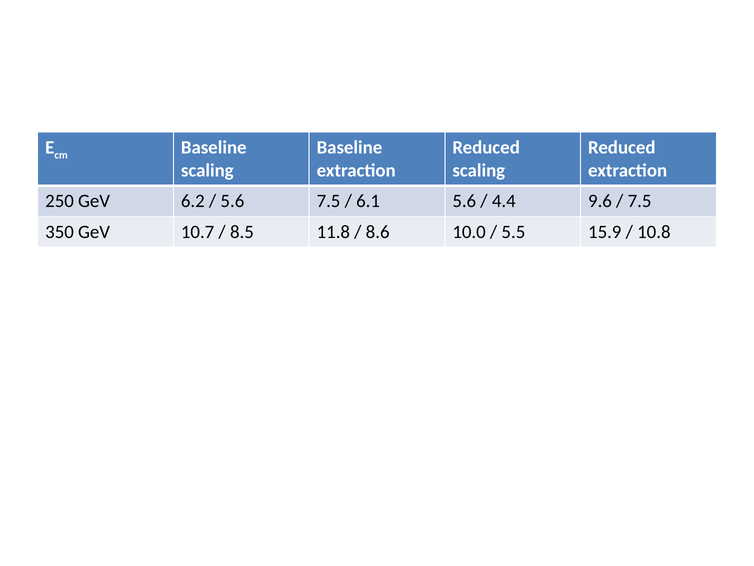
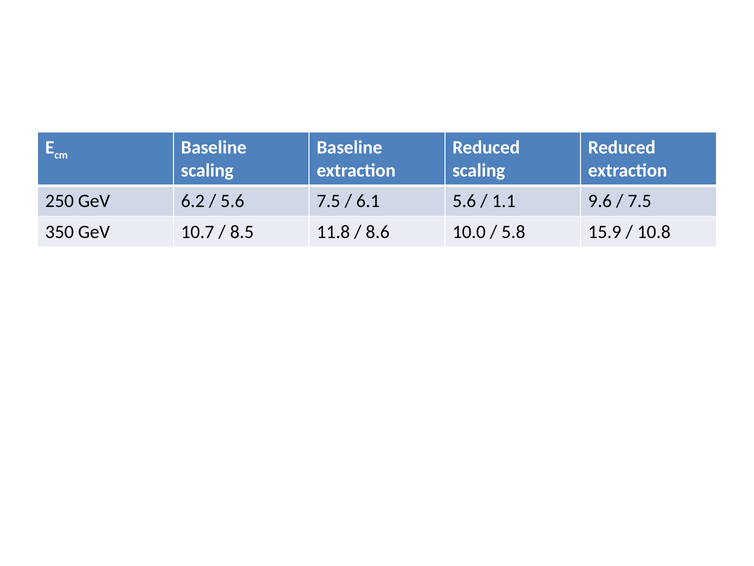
4.4: 4.4 -> 1.1
5.5: 5.5 -> 5.8
